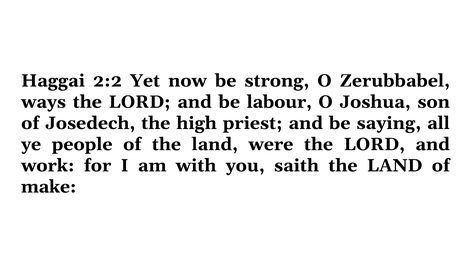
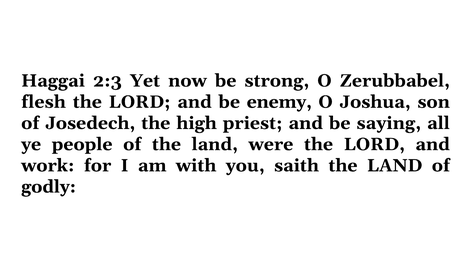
2:2: 2:2 -> 2:3
ways: ways -> flesh
labour: labour -> enemy
make: make -> godly
